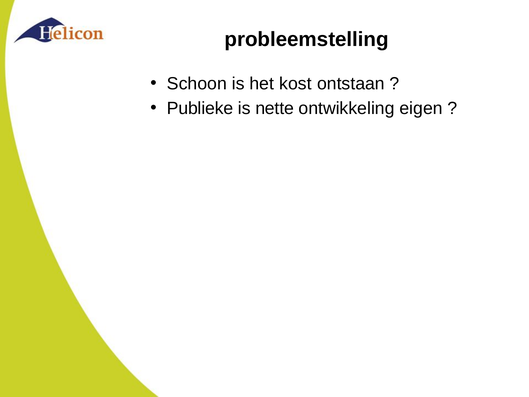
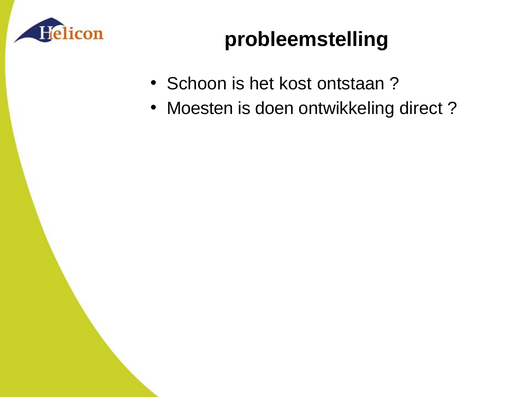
Publieke: Publieke -> Moesten
nette: nette -> doen
eigen: eigen -> direct
